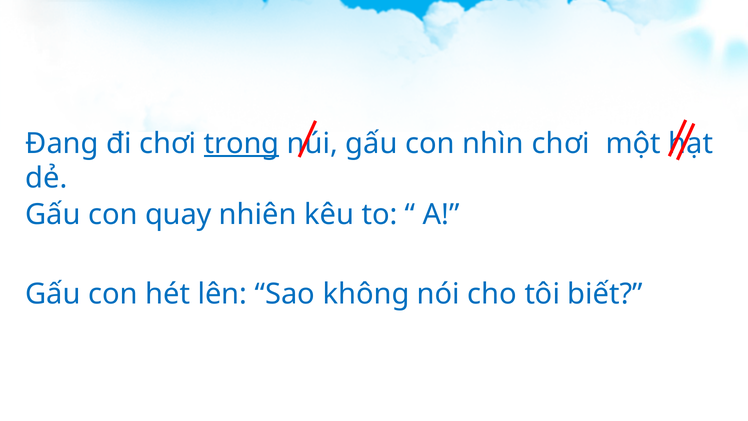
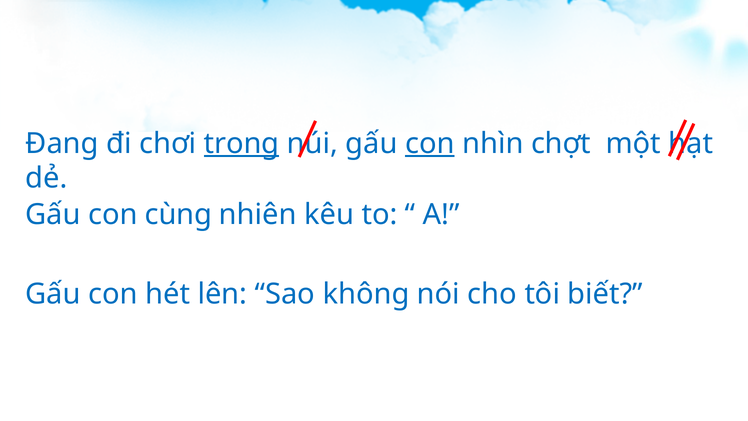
con at (430, 143) underline: none -> present
nhìn chơi: chơi -> chợt
quay: quay -> cùng
